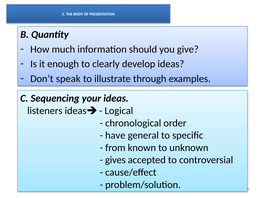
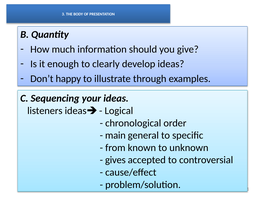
speak: speak -> happy
have: have -> main
